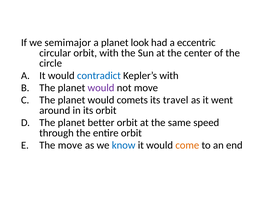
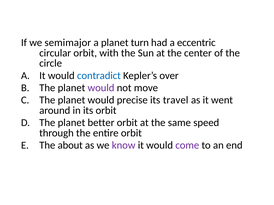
look: look -> turn
Kepler’s with: with -> over
comets: comets -> precise
The move: move -> about
know colour: blue -> purple
come colour: orange -> purple
